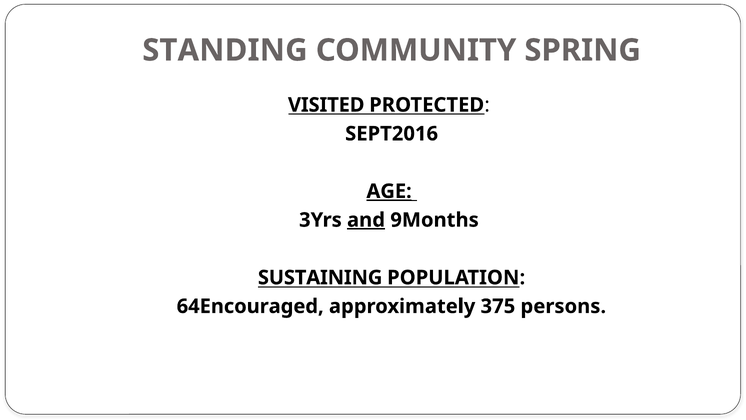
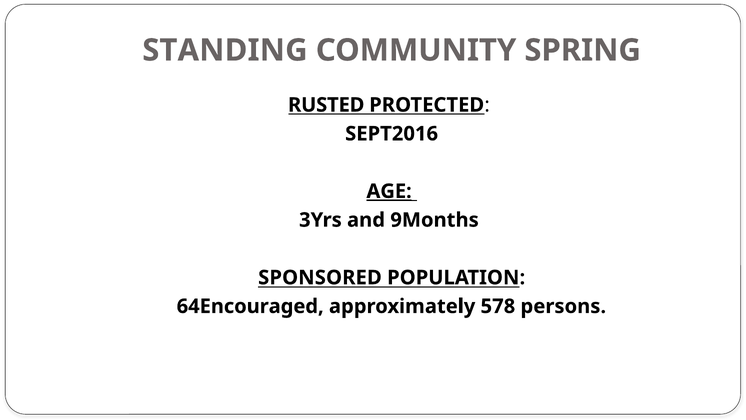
VISITED: VISITED -> RUSTED
and underline: present -> none
SUSTAINING: SUSTAINING -> SPONSORED
375: 375 -> 578
